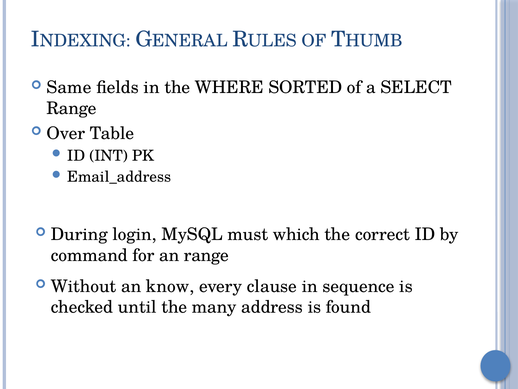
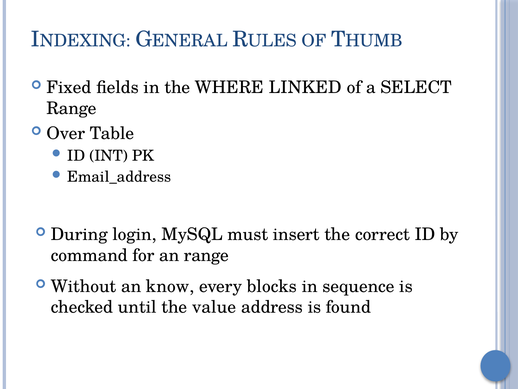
Same: Same -> Fixed
SORTED: SORTED -> LINKED
which: which -> insert
clause: clause -> blocks
many: many -> value
